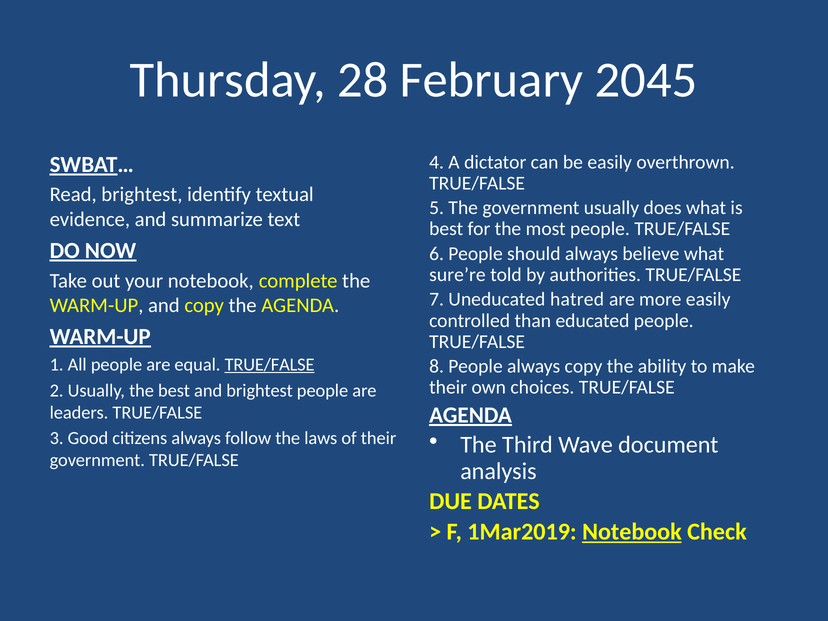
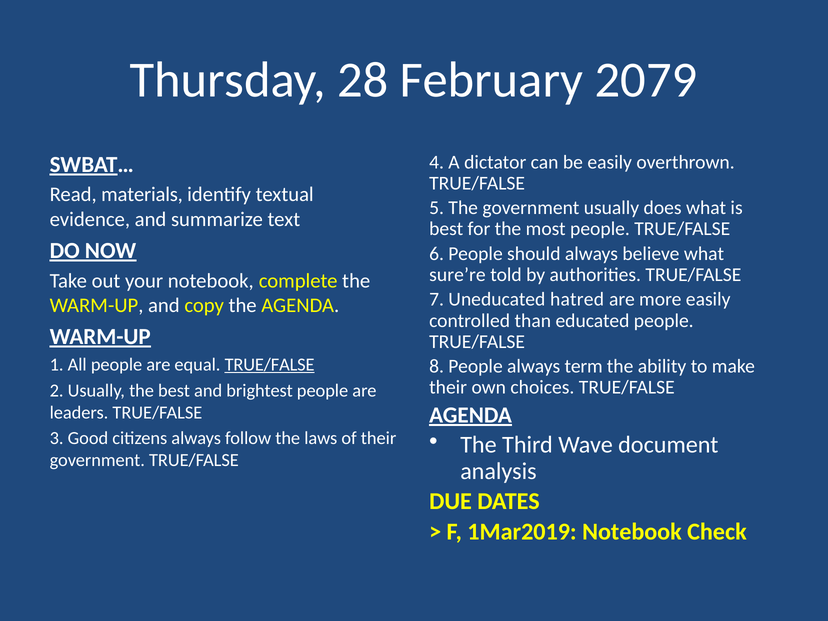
2045: 2045 -> 2079
Read brightest: brightest -> materials
always copy: copy -> term
Notebook at (632, 532) underline: present -> none
